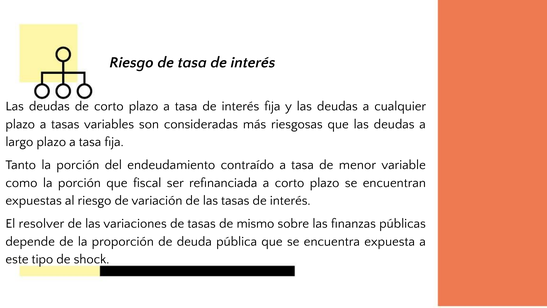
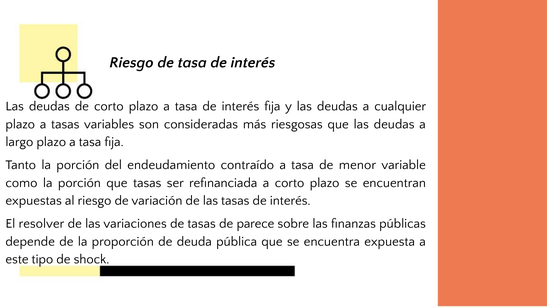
que fiscal: fiscal -> tasas
mismo: mismo -> parece
